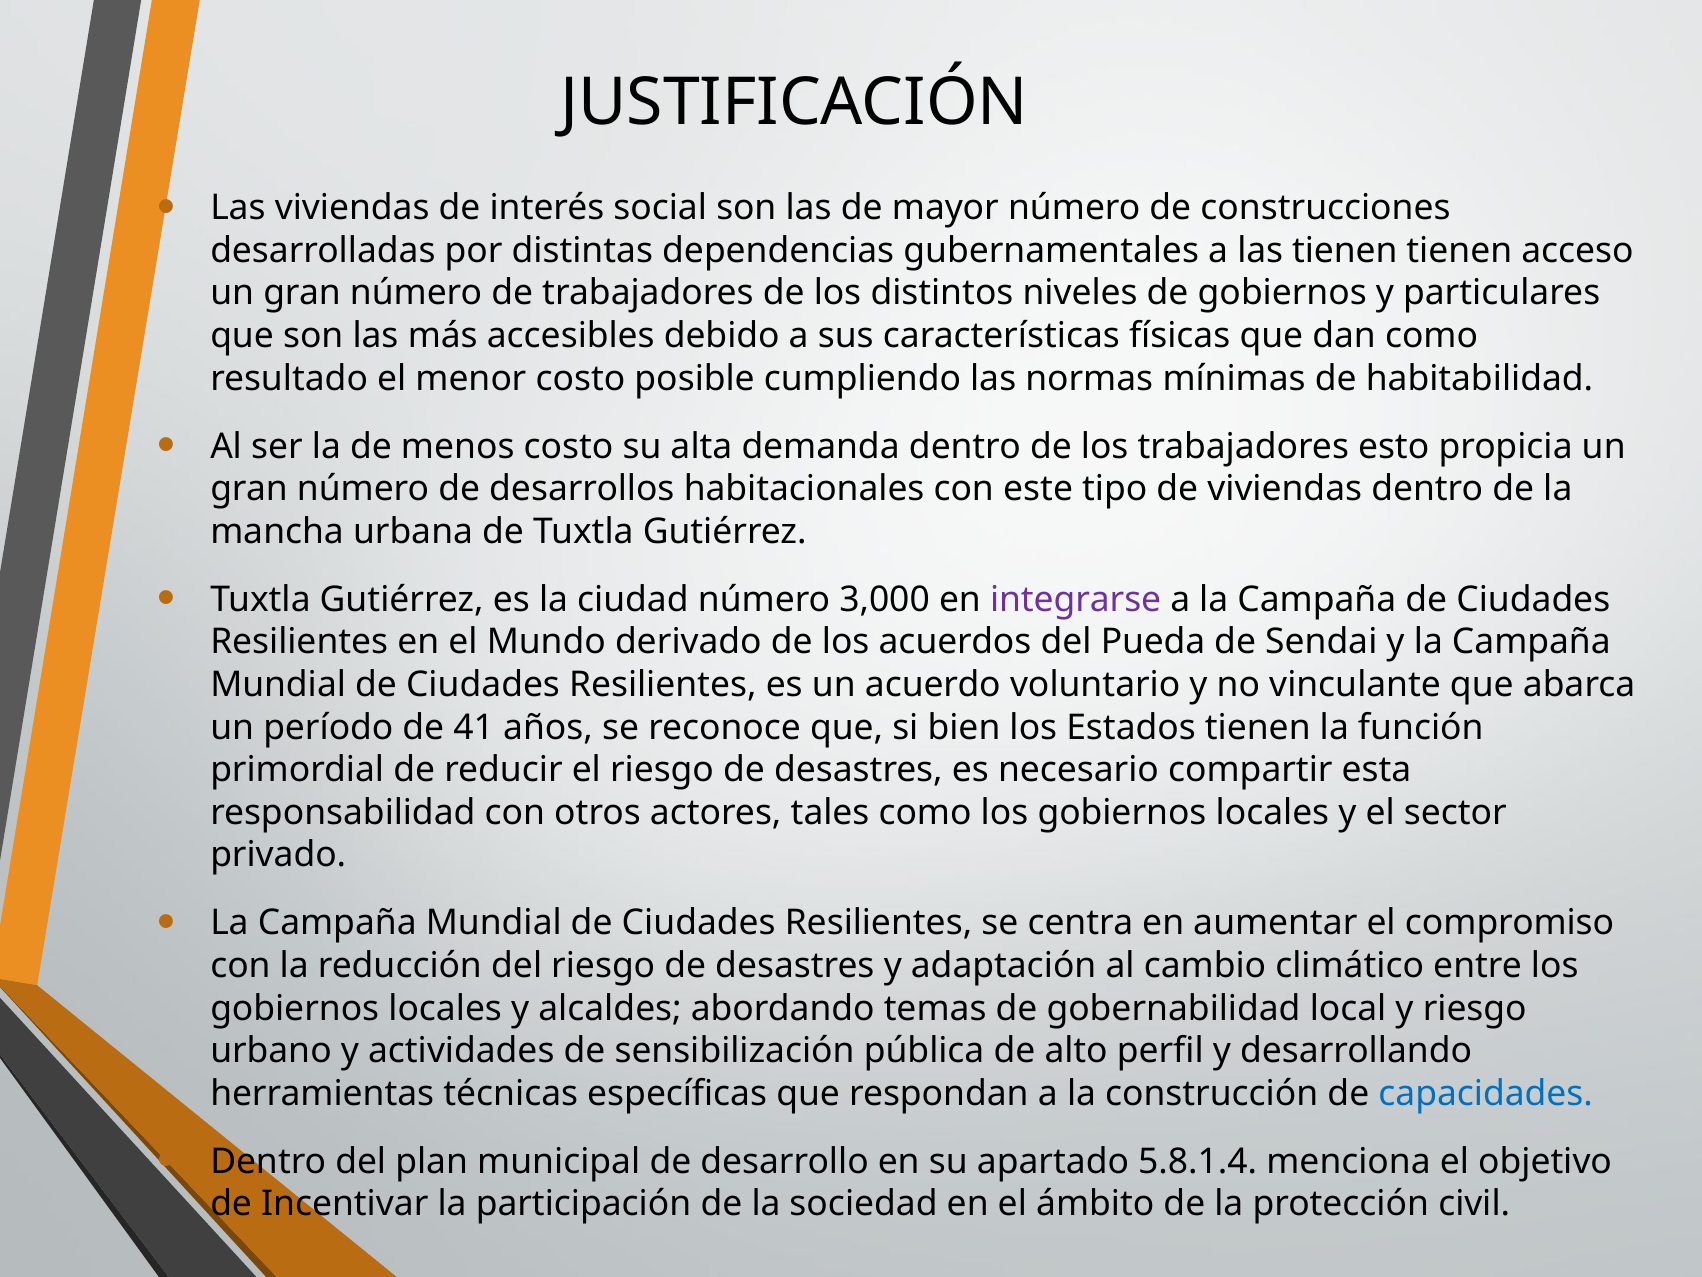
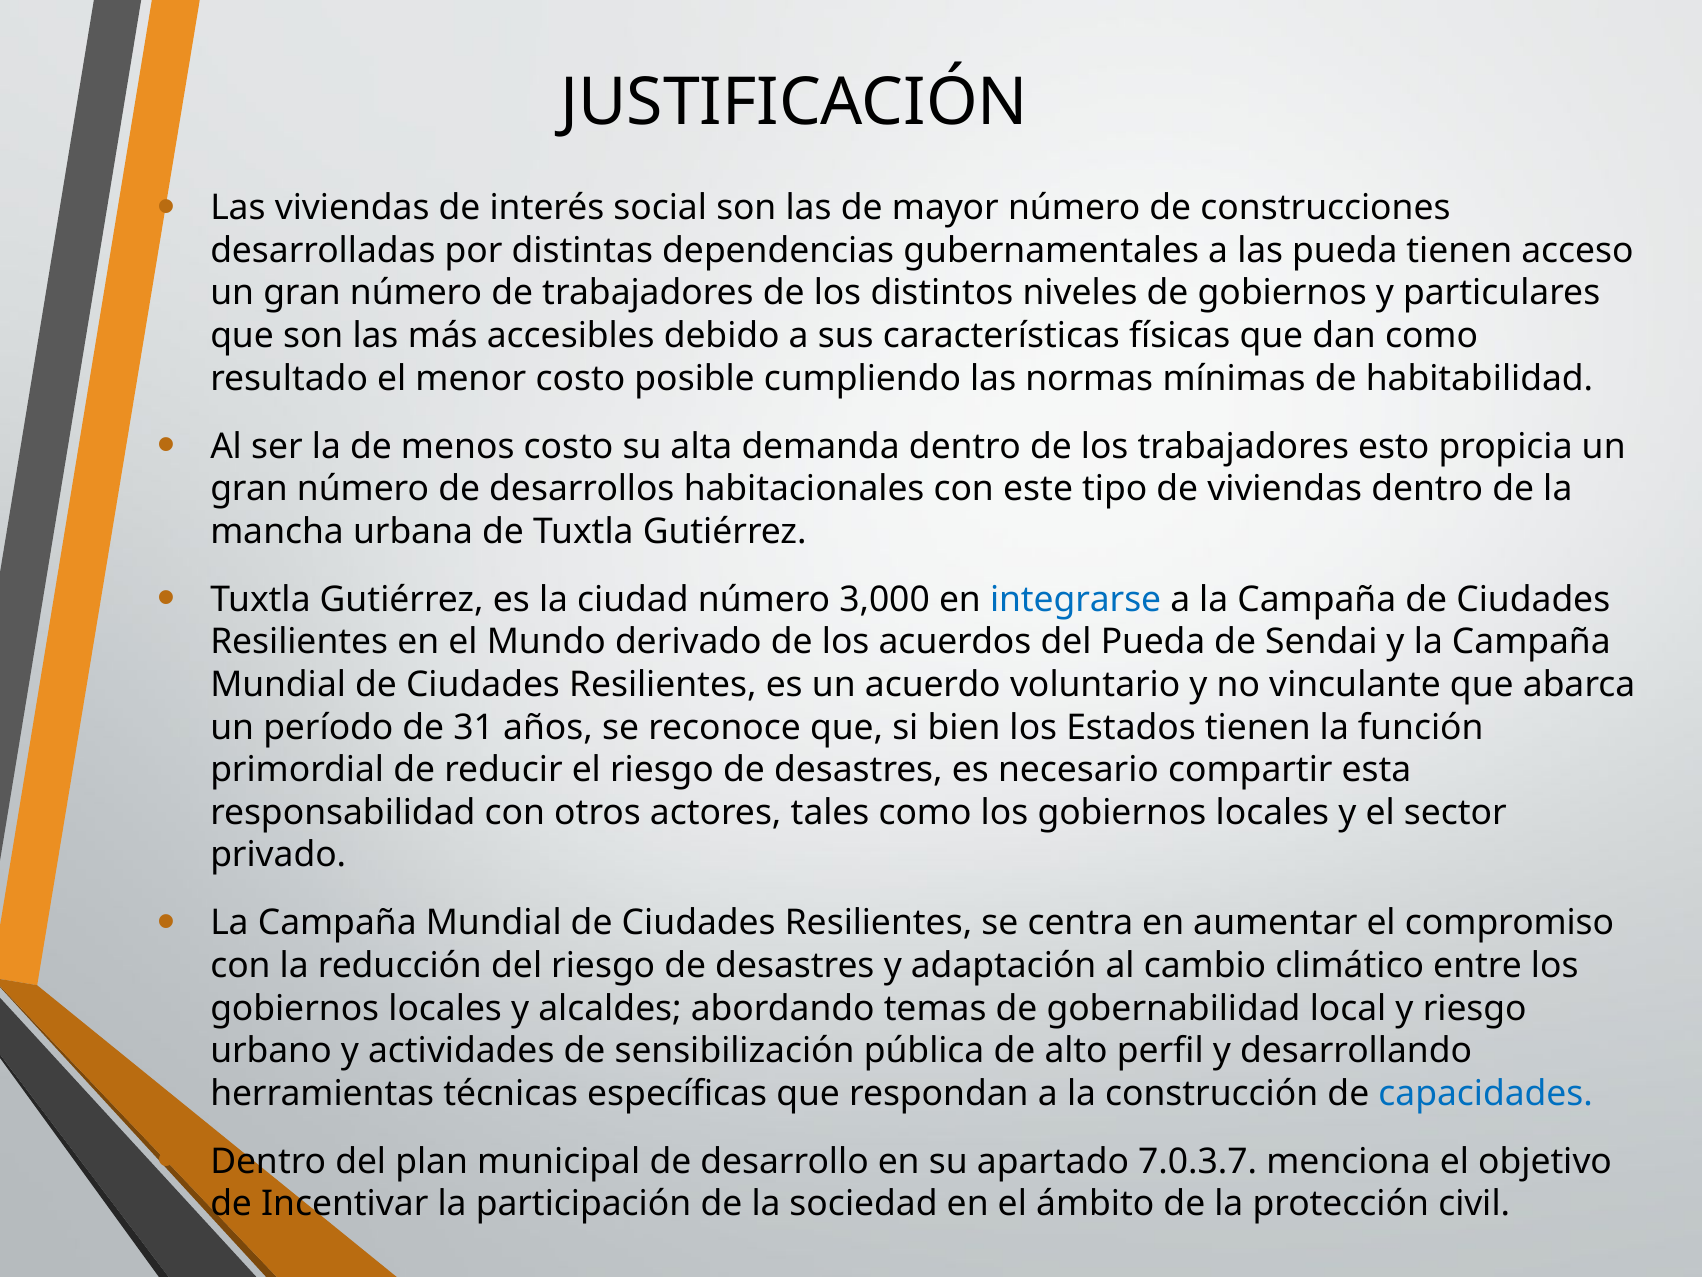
las tienen: tienen -> pueda
integrarse colour: purple -> blue
41: 41 -> 31
5.8.1.4: 5.8.1.4 -> 7.0.3.7
